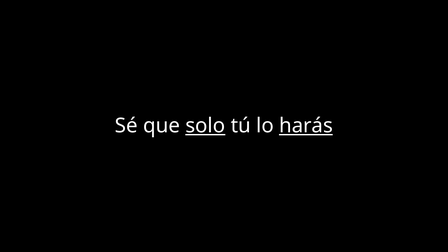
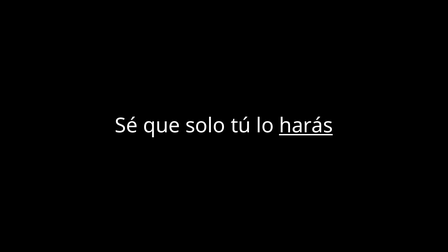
solo underline: present -> none
